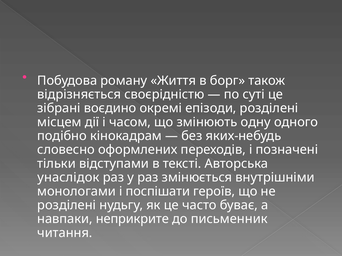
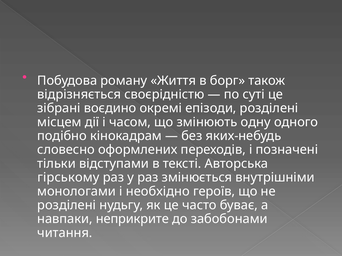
унаслідок: унаслідок -> гірському
поспішати: поспішати -> необхідно
письменник: письменник -> забобонами
